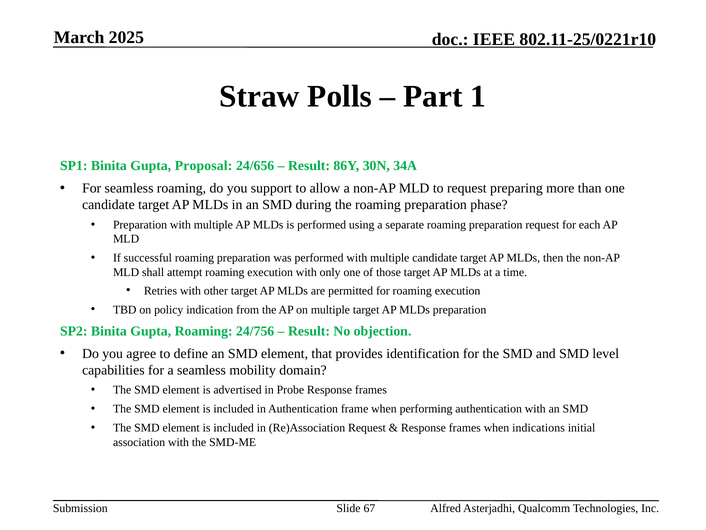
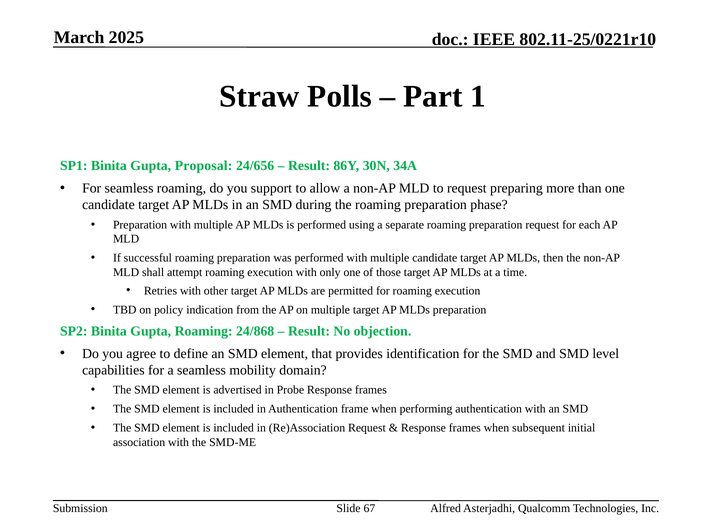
24/756: 24/756 -> 24/868
indications: indications -> subsequent
